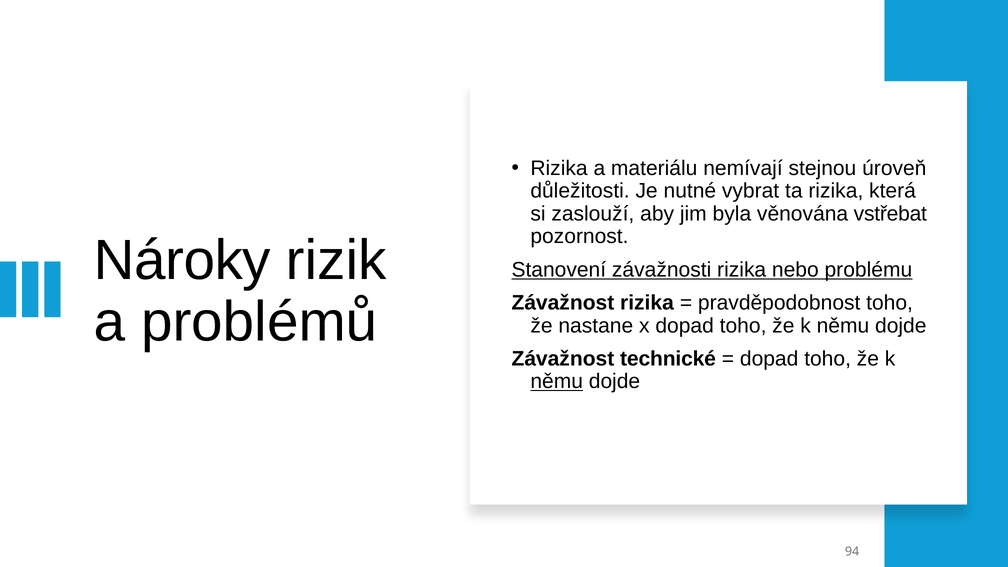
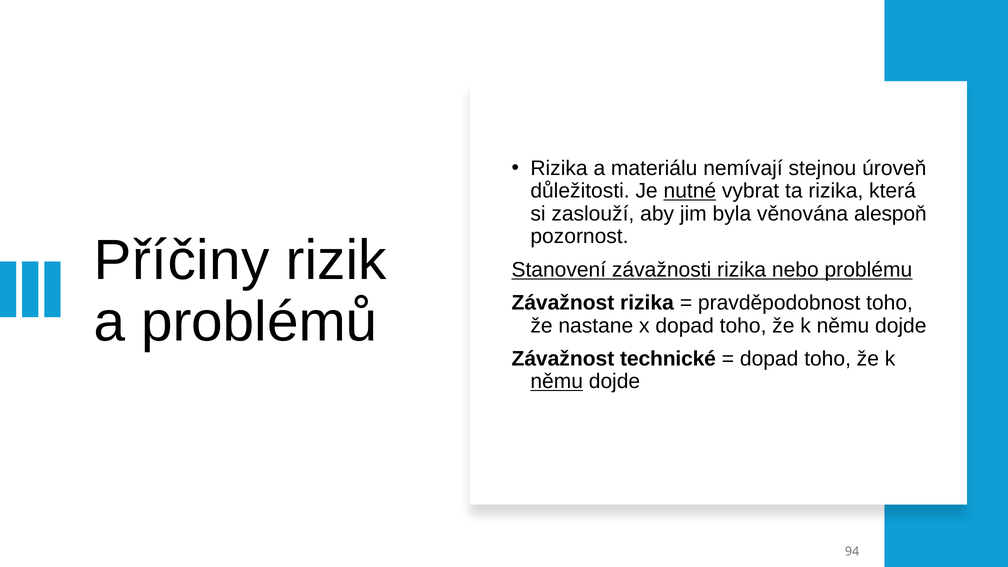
nutné underline: none -> present
vstřebat: vstřebat -> alespoň
Nároky: Nároky -> Příčiny
